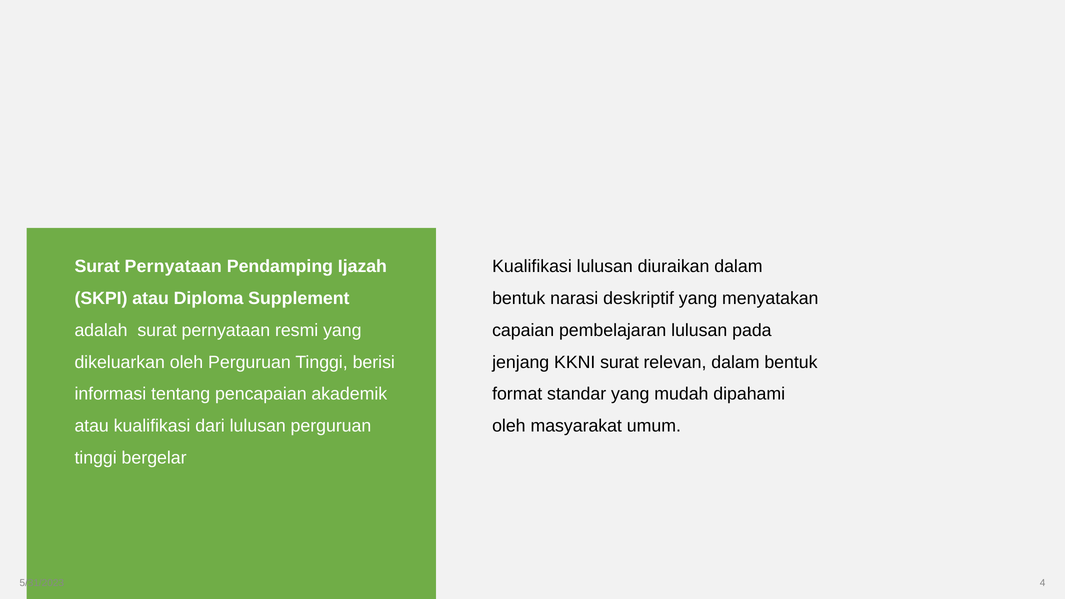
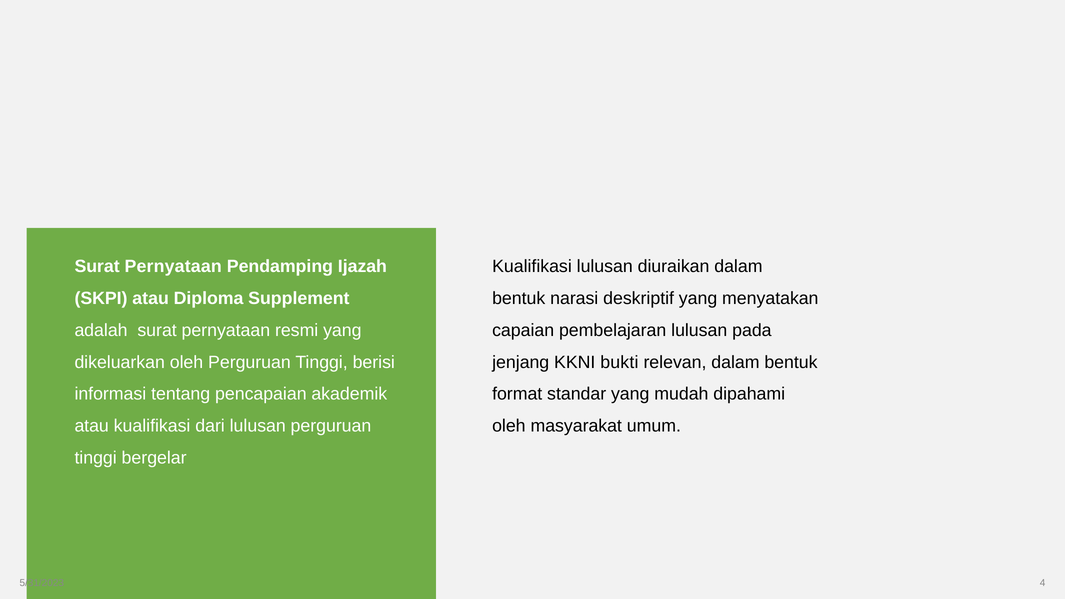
KKNI surat: surat -> bukti
